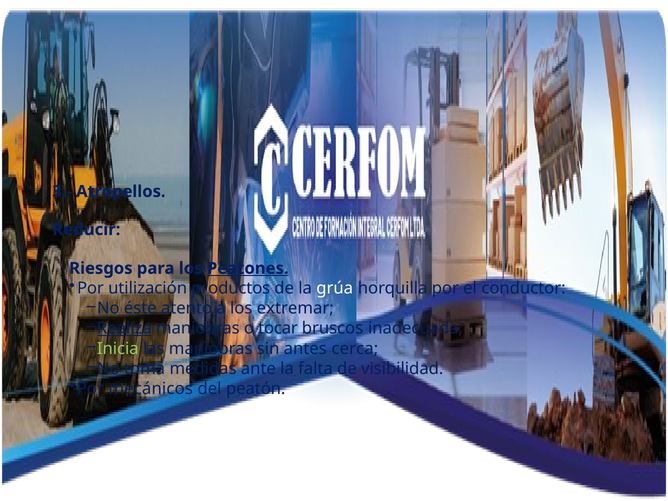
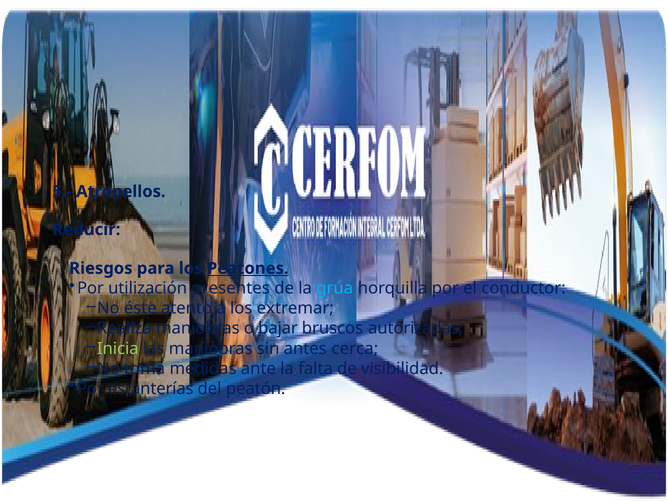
3.-: 3.- -> 5.-
productos: productos -> presentes
grúa colour: white -> light blue
Realiza underline: present -> none
tocar: tocar -> bajar
inadecuada: inadecuada -> autorizadas
mecánicos: mecánicos -> estanterías
